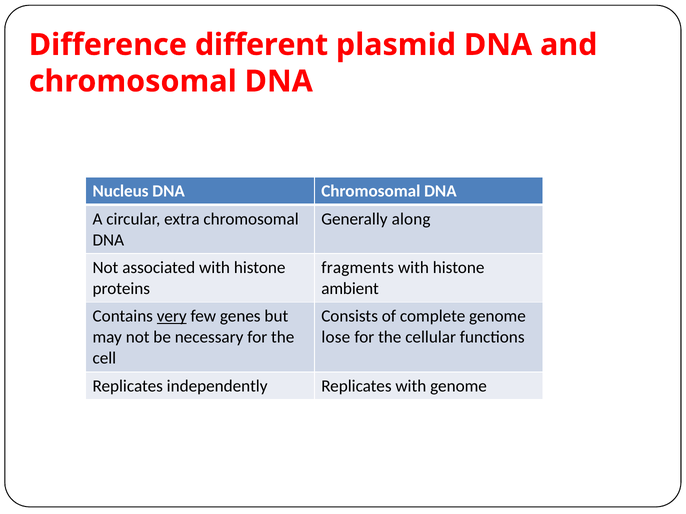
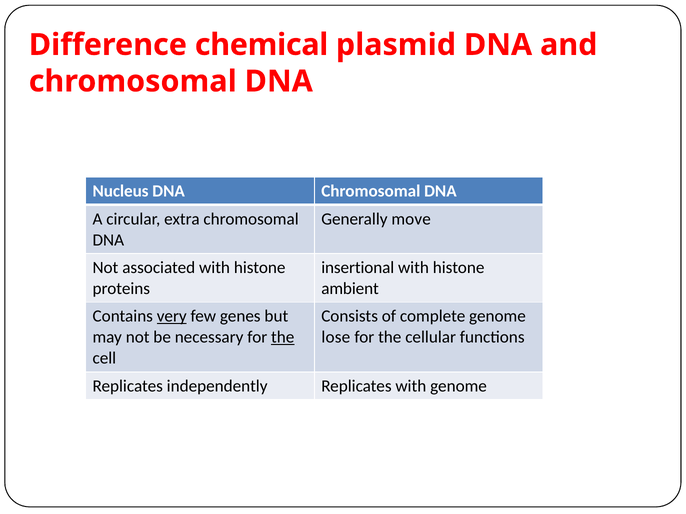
different: different -> chemical
along: along -> move
fragments: fragments -> insertional
the at (283, 338) underline: none -> present
